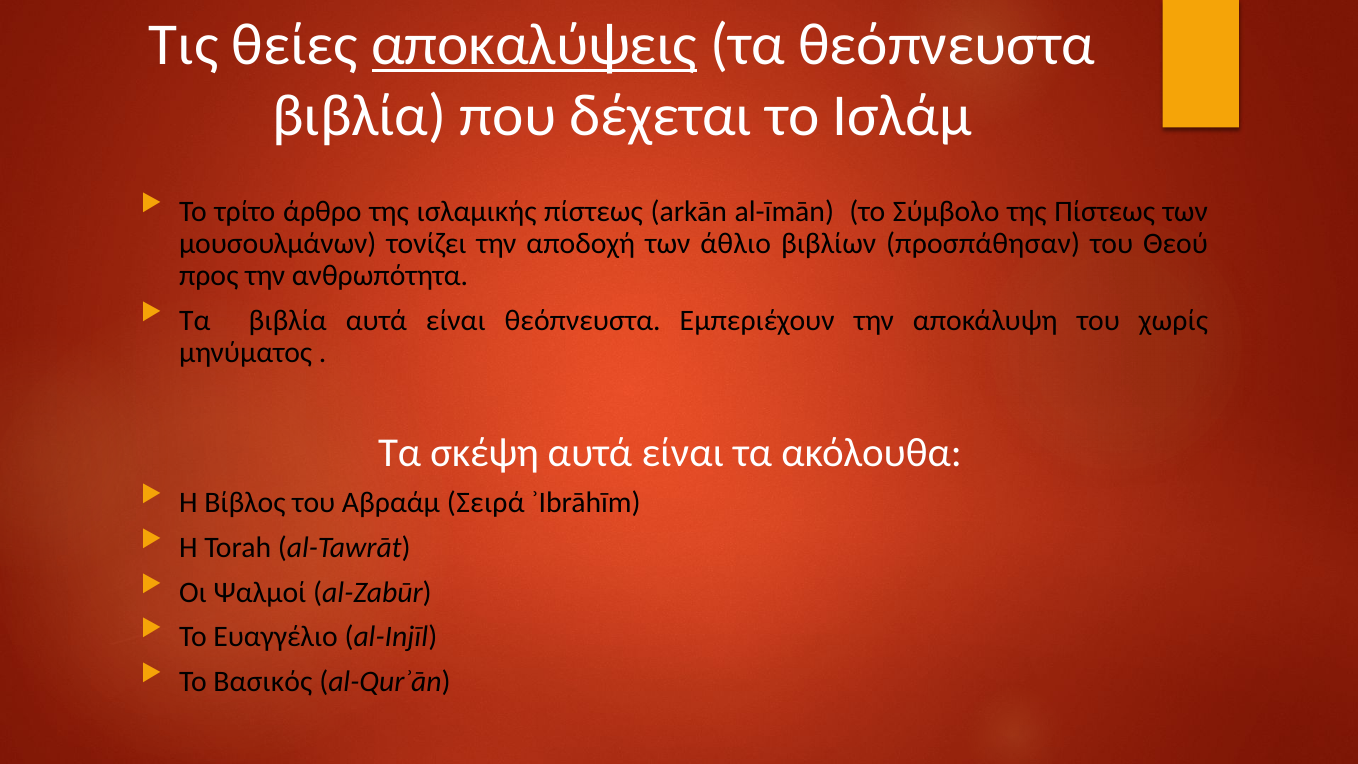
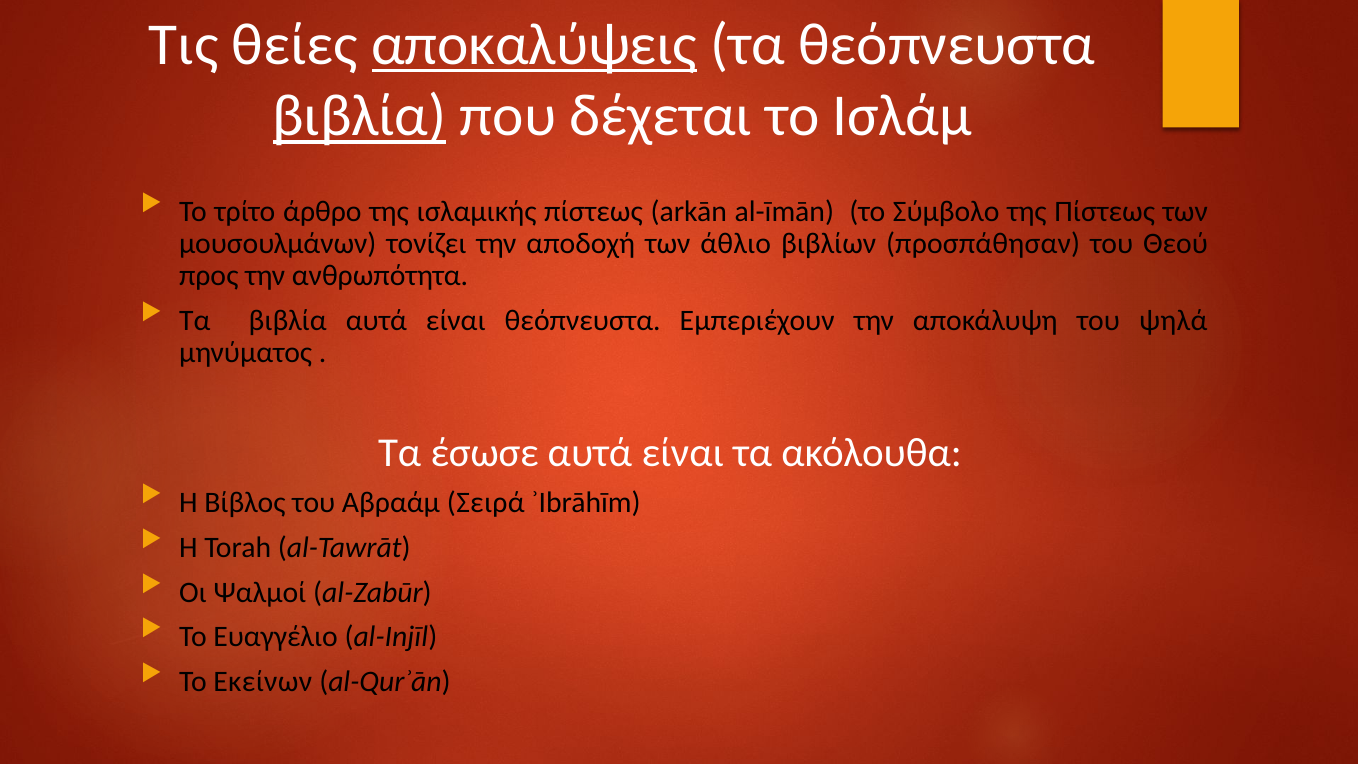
βιβλία at (360, 116) underline: none -> present
χωρίς: χωρίς -> ψηλά
σκέψη: σκέψη -> έσωσε
Βασικός: Βασικός -> Εκείνων
